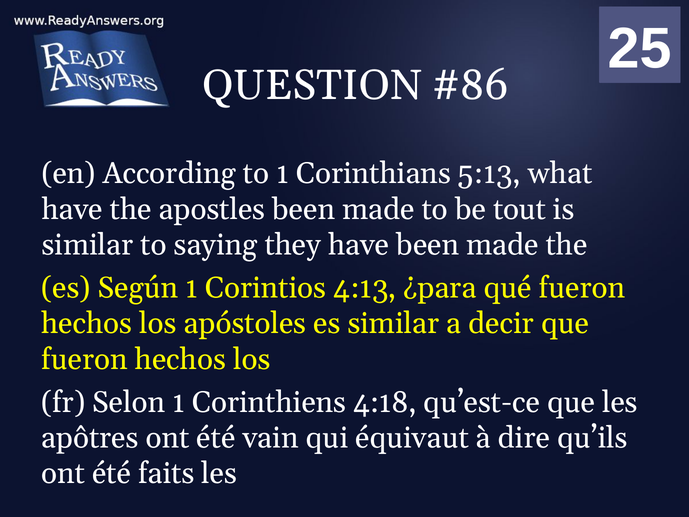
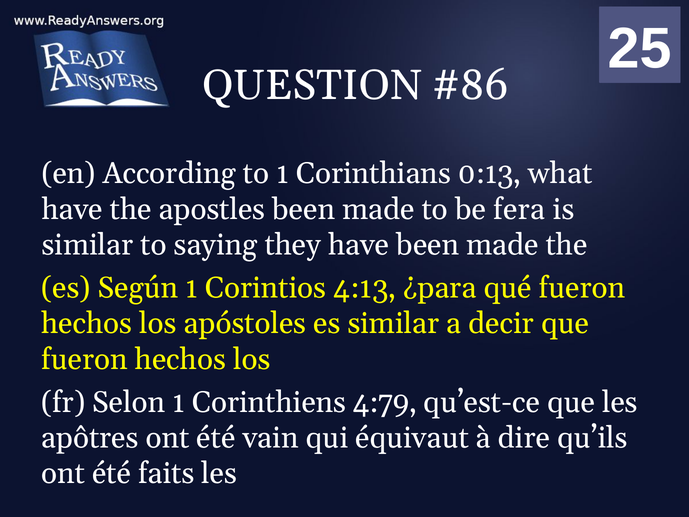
5:13: 5:13 -> 0:13
tout: tout -> fera
4:18: 4:18 -> 4:79
